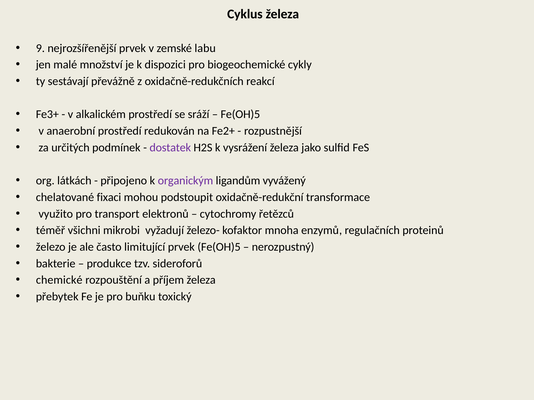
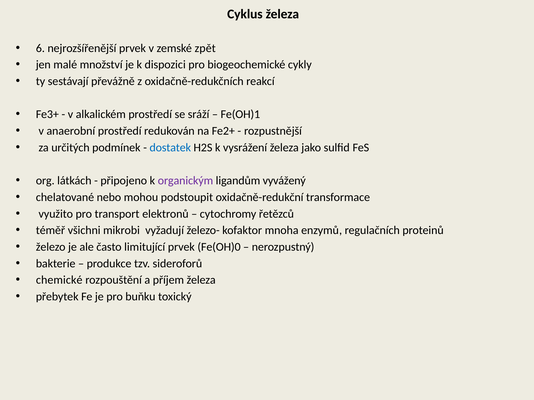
9: 9 -> 6
labu: labu -> zpět
Fe(OH)5 at (240, 115): Fe(OH)5 -> Fe(OH)1
dostatek colour: purple -> blue
fixaci: fixaci -> nebo
prvek Fe(OH)5: Fe(OH)5 -> Fe(OH)0
